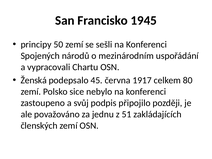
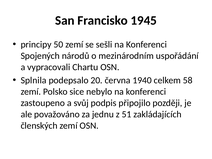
Ženská: Ženská -> Splnila
45: 45 -> 20
1917: 1917 -> 1940
80: 80 -> 58
